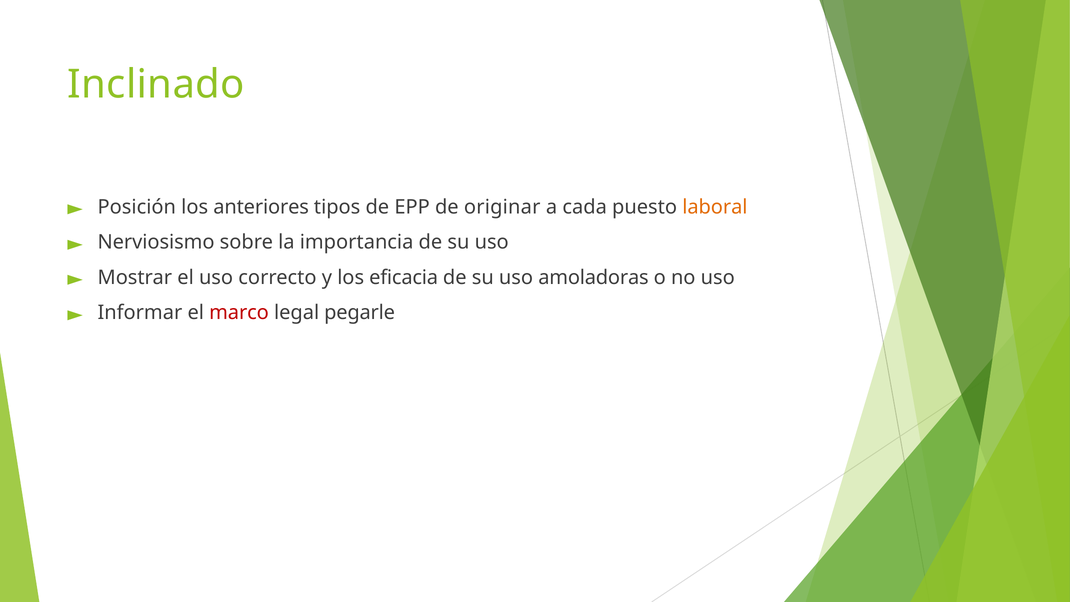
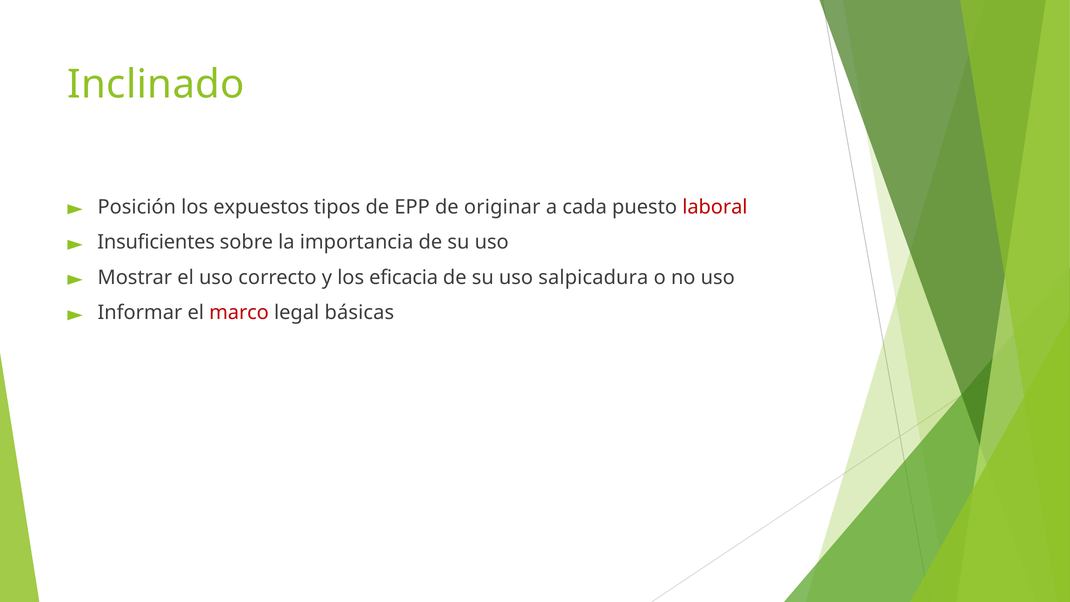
anteriores: anteriores -> expuestos
laboral colour: orange -> red
Nerviosismo: Nerviosismo -> Insuficientes
amoladoras: amoladoras -> salpicadura
pegarle: pegarle -> básicas
